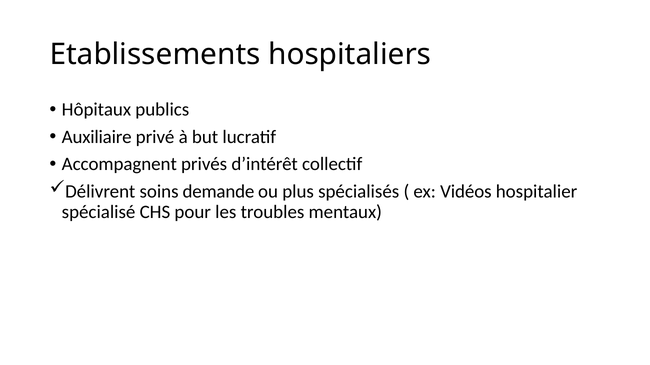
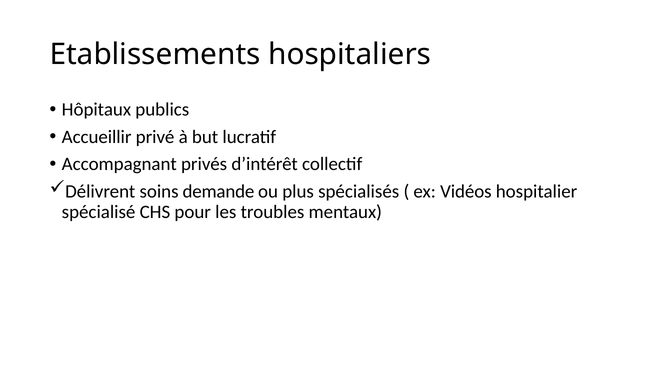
Auxiliaire: Auxiliaire -> Accueillir
Accompagnent: Accompagnent -> Accompagnant
